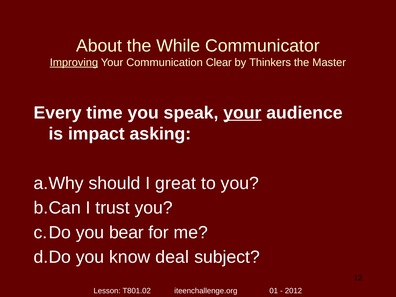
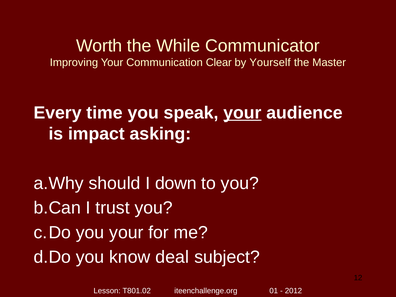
About: About -> Worth
Improving underline: present -> none
Thinkers: Thinkers -> Yourself
great: great -> down
you bear: bear -> your
